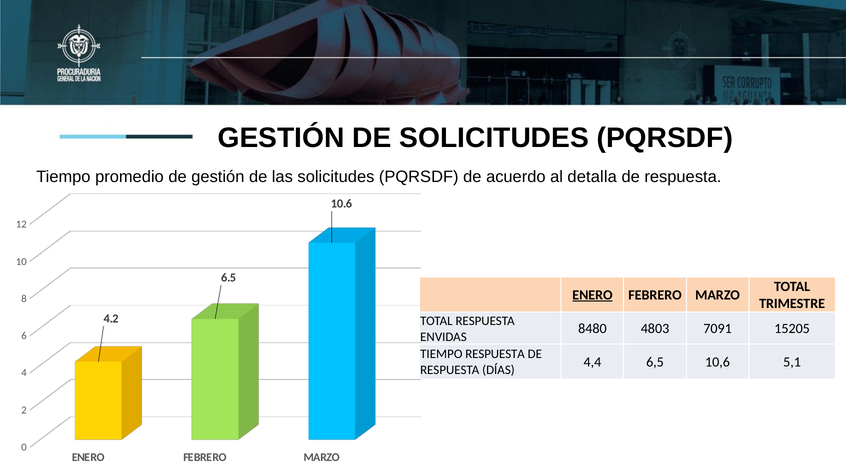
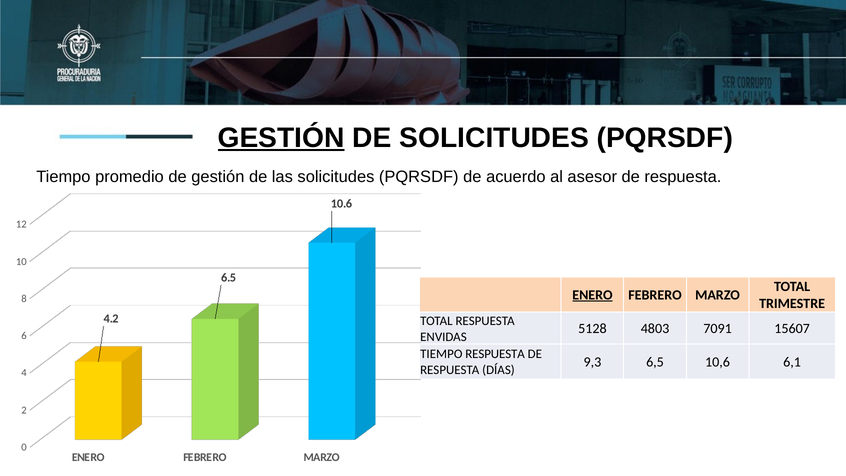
GESTIÓN at (281, 138) underline: none -> present
detalla: detalla -> asesor
8480: 8480 -> 5128
15205: 15205 -> 15607
4,4: 4,4 -> 9,3
5,1: 5,1 -> 6,1
